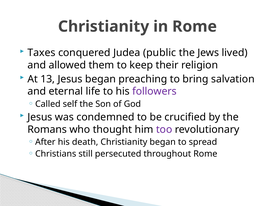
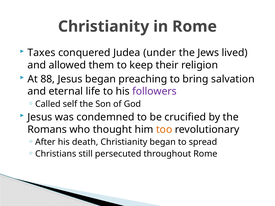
public: public -> under
13: 13 -> 88
too colour: purple -> orange
